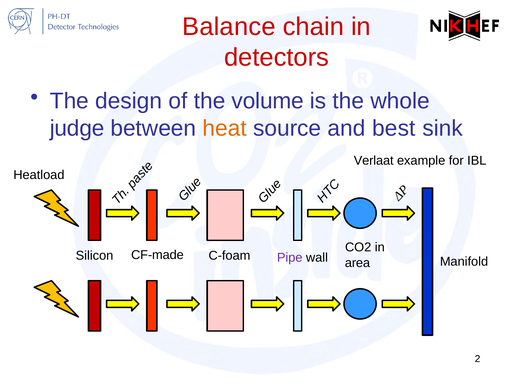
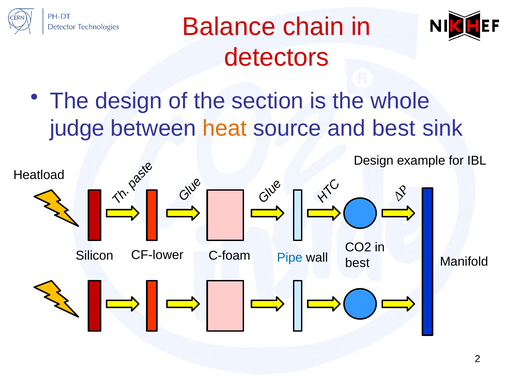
volume: volume -> section
Verlaat at (374, 160): Verlaat -> Design
CF-made: CF-made -> CF-lower
Pipe colour: purple -> blue
area at (357, 262): area -> best
